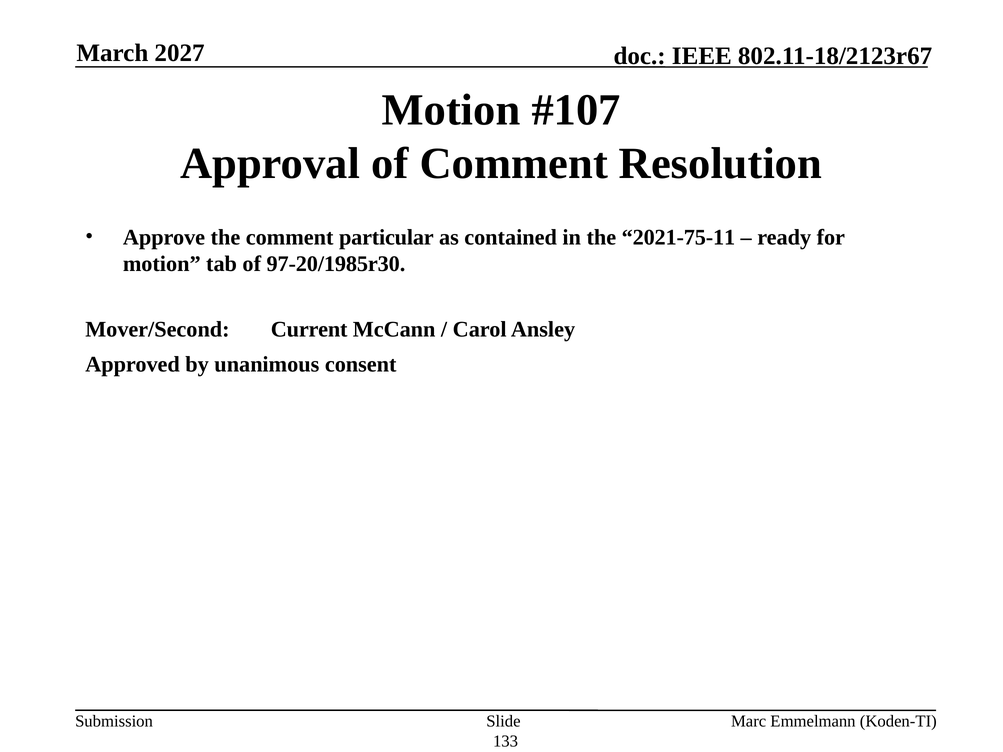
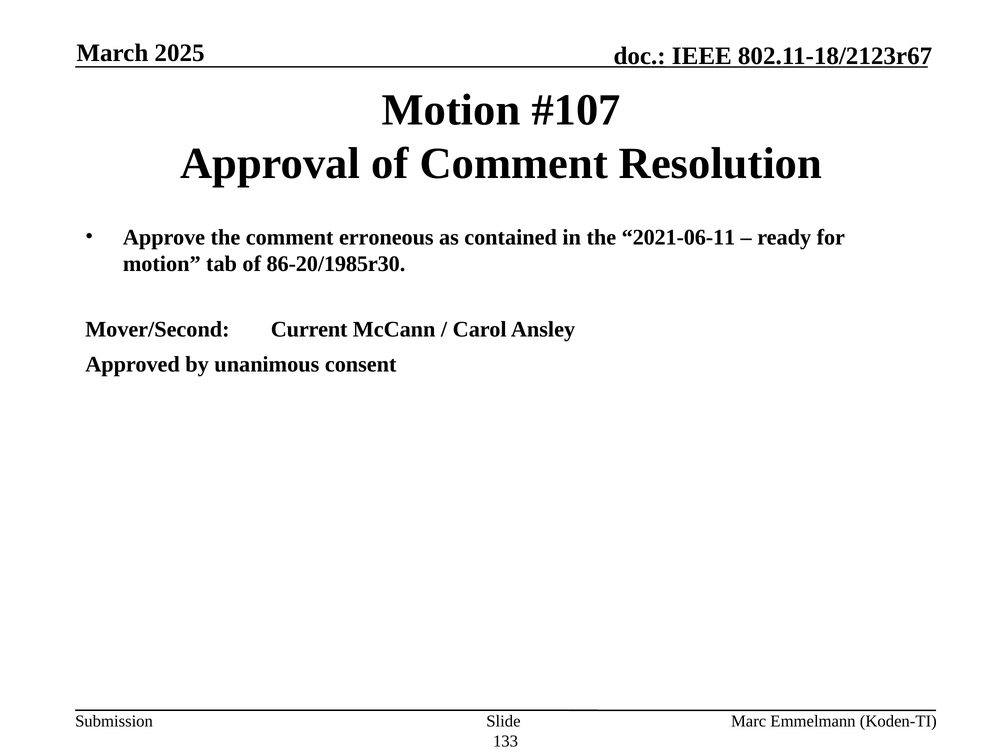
2027: 2027 -> 2025
particular: particular -> erroneous
2021-75-11: 2021-75-11 -> 2021-06-11
97-20/1985r30: 97-20/1985r30 -> 86-20/1985r30
